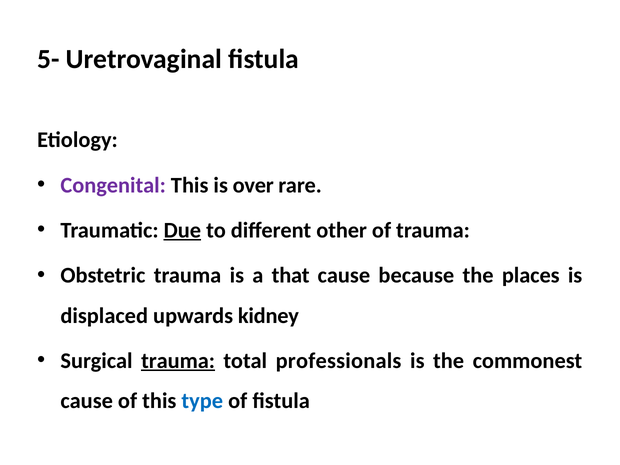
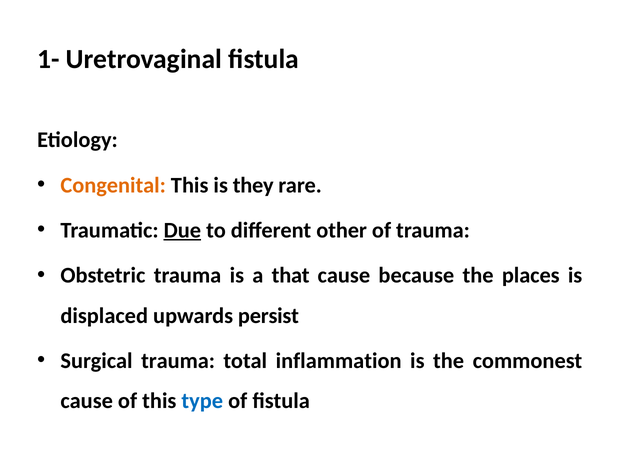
5-: 5- -> 1-
Congenital colour: purple -> orange
over: over -> they
kidney: kidney -> persist
trauma at (178, 361) underline: present -> none
professionals: professionals -> inflammation
